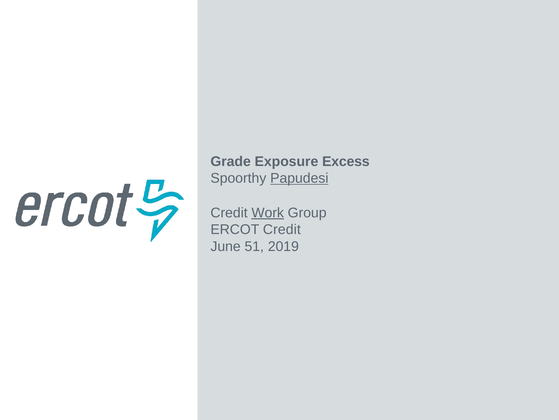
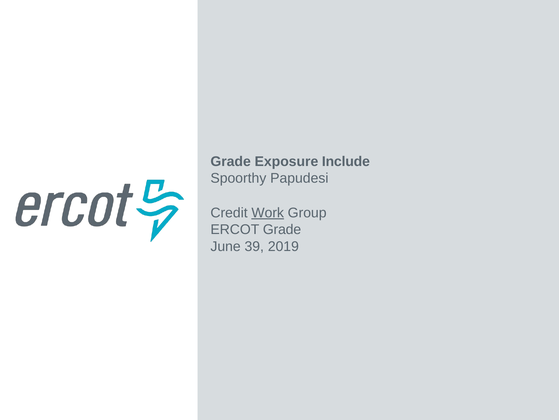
Excess: Excess -> Include
Papudesi underline: present -> none
ERCOT Credit: Credit -> Grade
51: 51 -> 39
